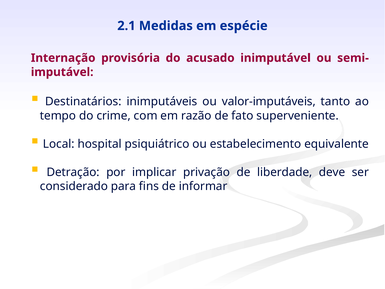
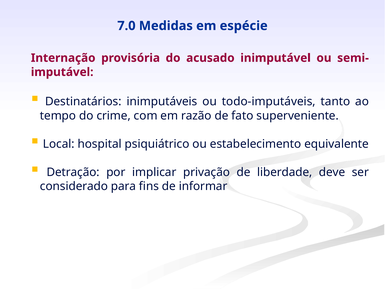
2.1: 2.1 -> 7.0
valor-imputáveis: valor-imputáveis -> todo-imputáveis
